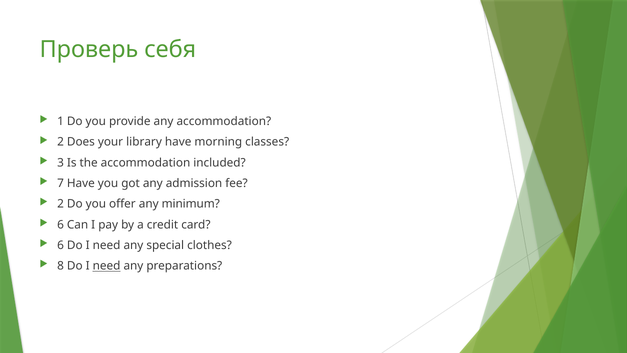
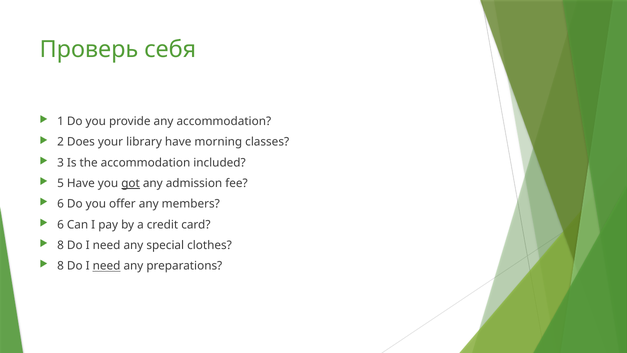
7: 7 -> 5
got underline: none -> present
2 at (61, 204): 2 -> 6
minimum: minimum -> members
6 at (61, 245): 6 -> 8
